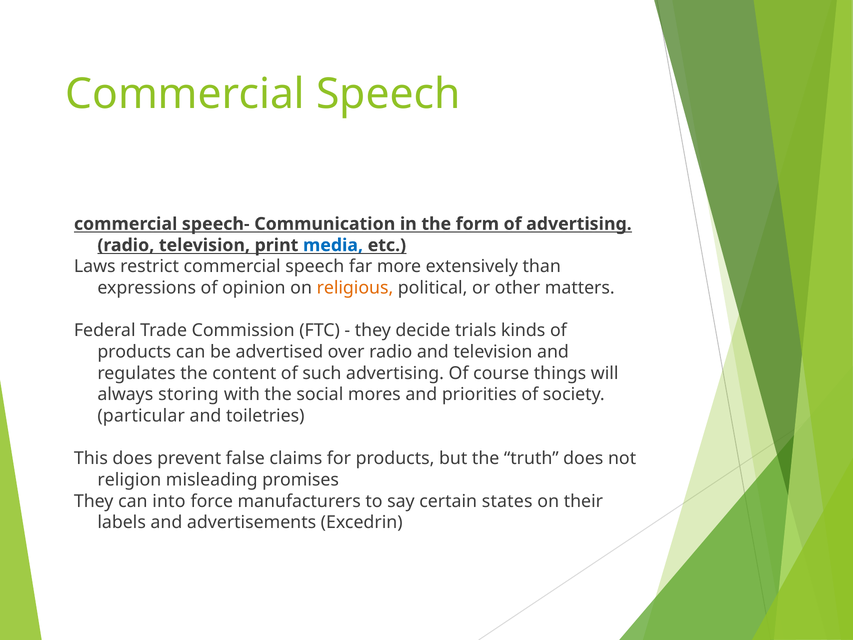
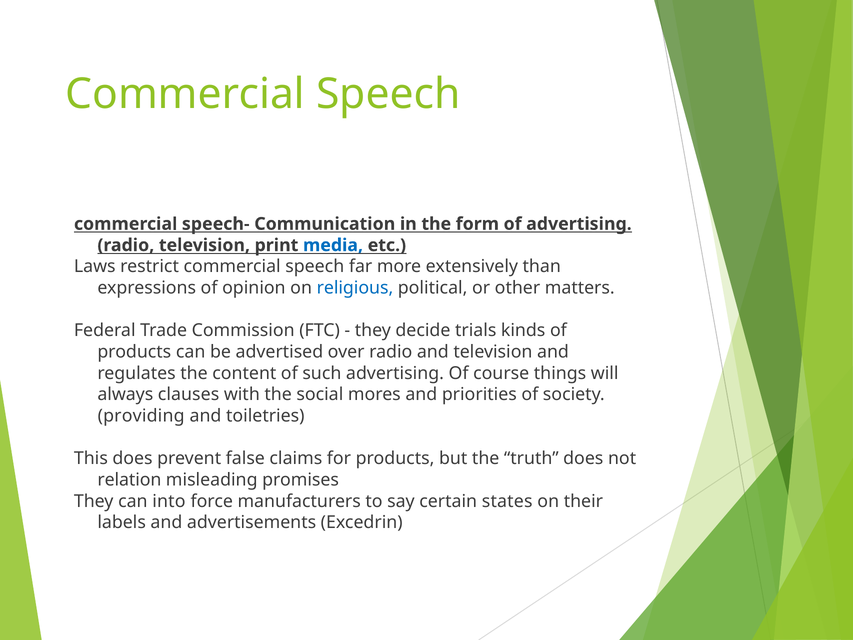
religious colour: orange -> blue
storing: storing -> clauses
particular: particular -> providing
religion: religion -> relation
